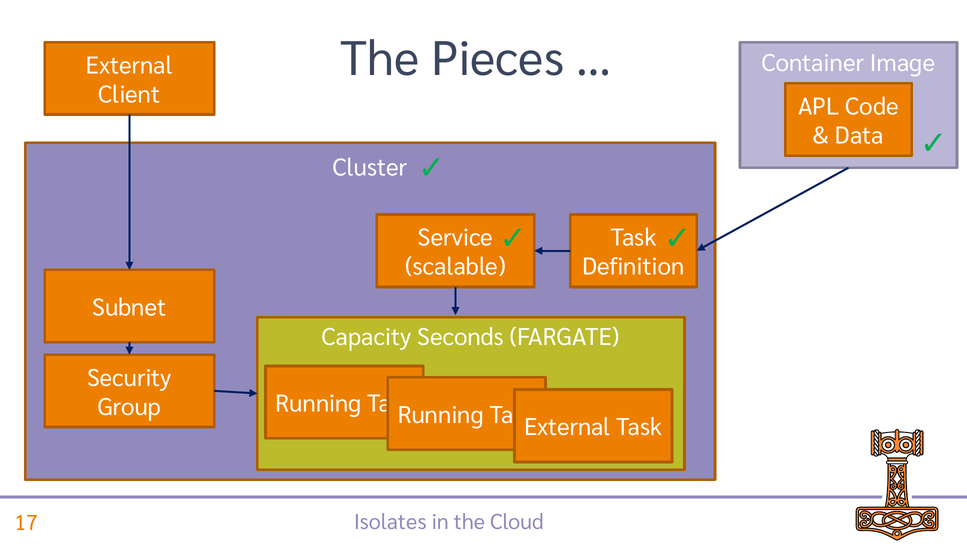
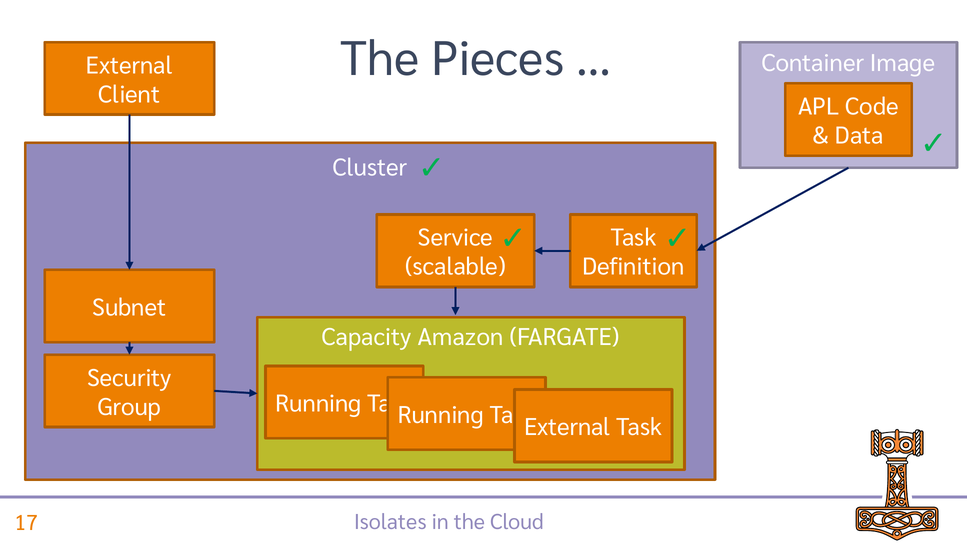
Seconds: Seconds -> Amazon
